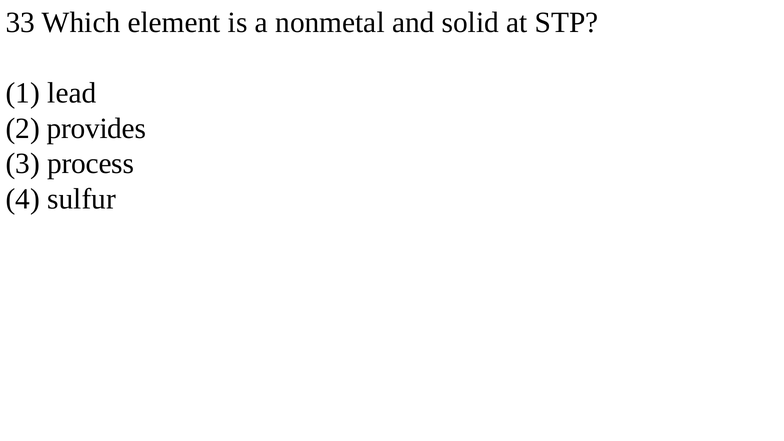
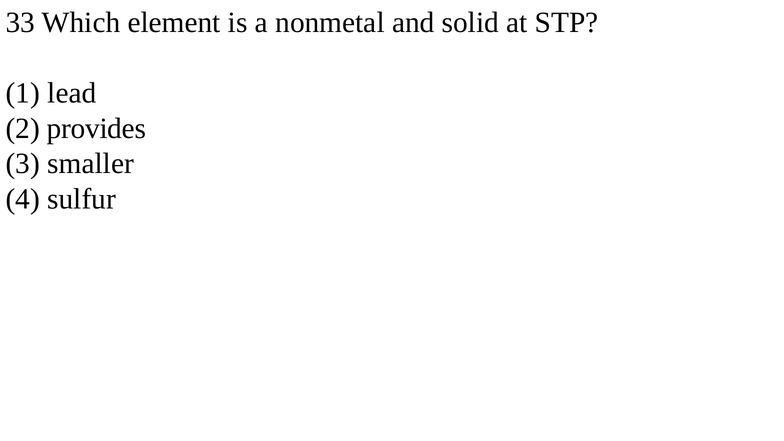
process: process -> smaller
